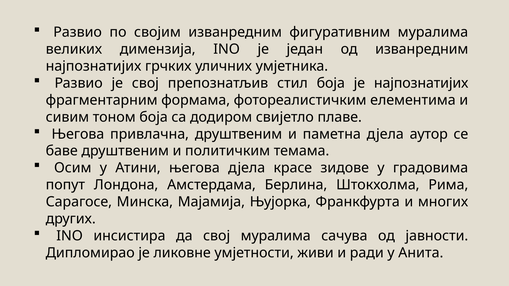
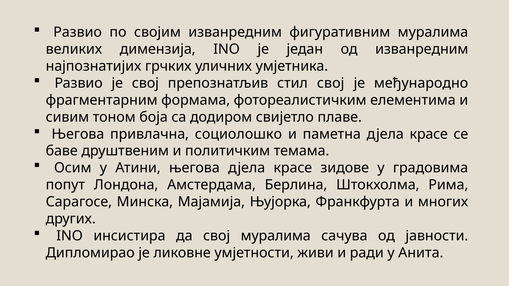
стил боја: боја -> свој
је најпознатијих: најпознатијих -> међународно
привлачна друштвеним: друштвеним -> социолошко
паметна дјела аутор: аутор -> красе
